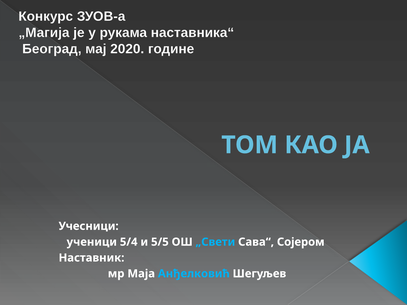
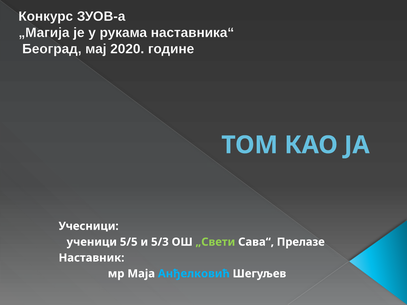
5/4: 5/4 -> 5/5
5/5: 5/5 -> 5/3
„Свети colour: light blue -> light green
Сојером: Сојером -> Прелазе
